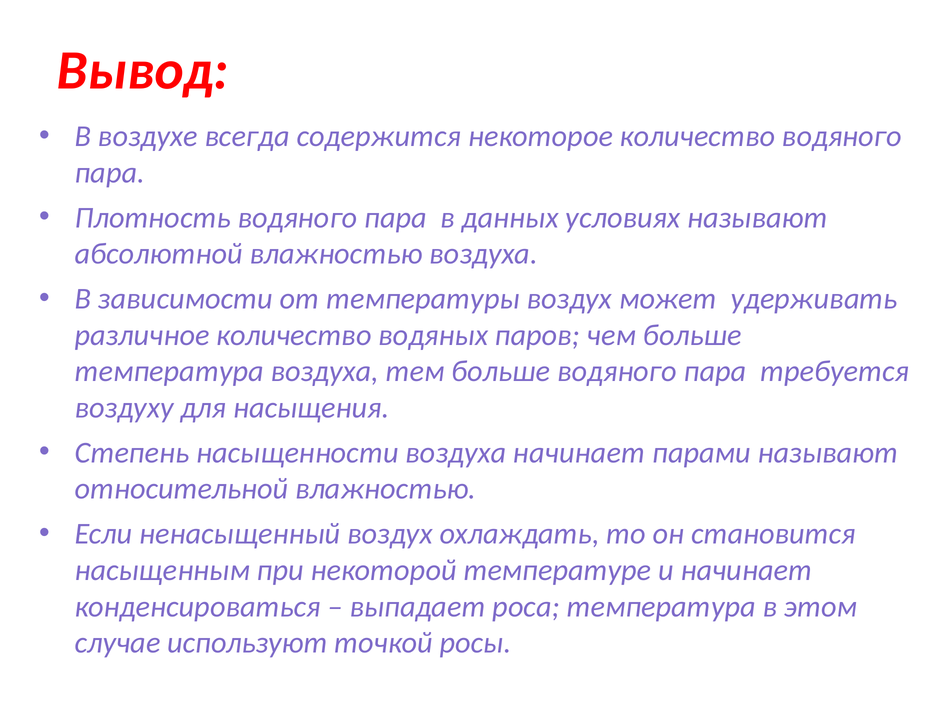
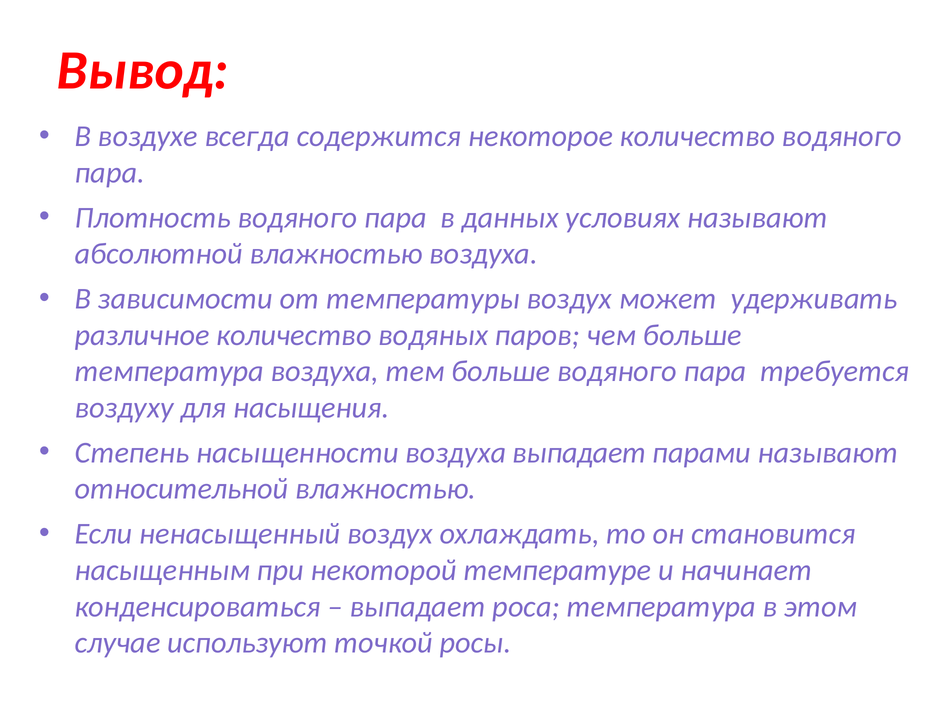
воздуха начинает: начинает -> выпадает
